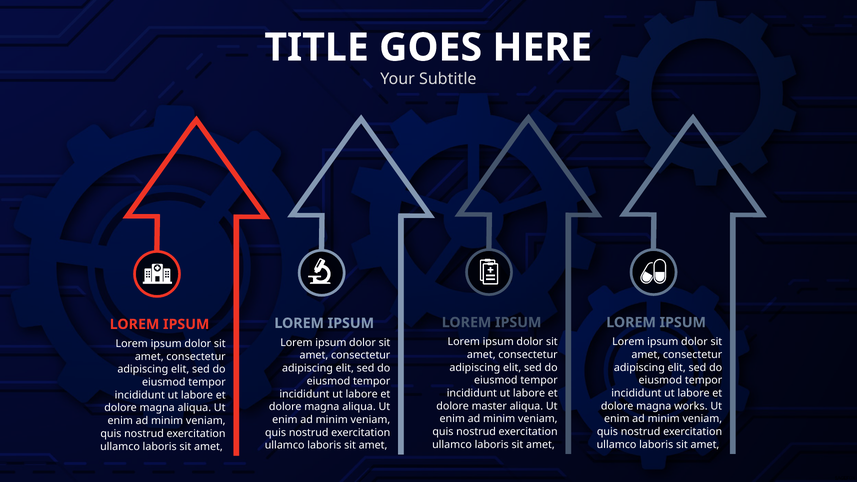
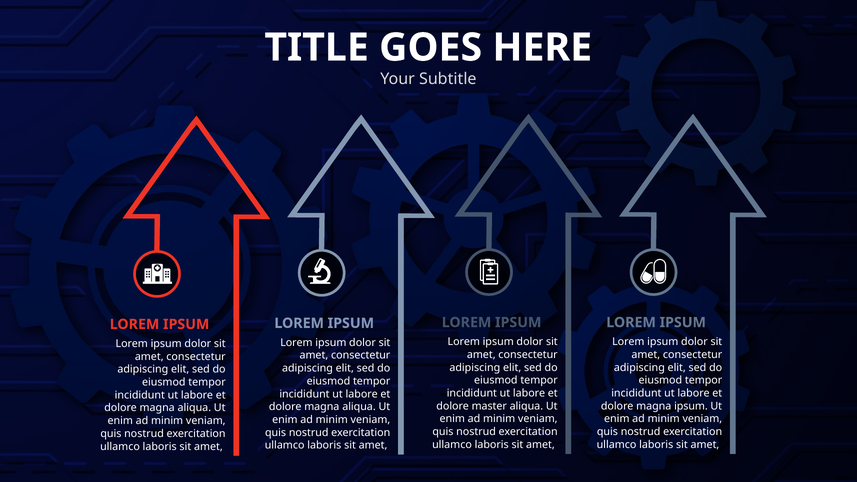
magna works: works -> ipsum
